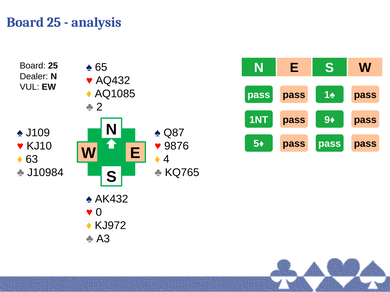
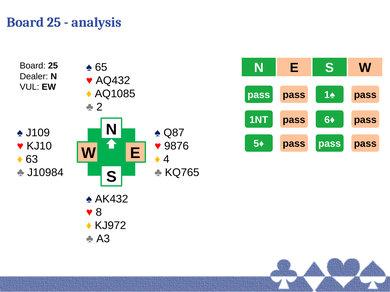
9♦: 9♦ -> 6♦
0: 0 -> 8
